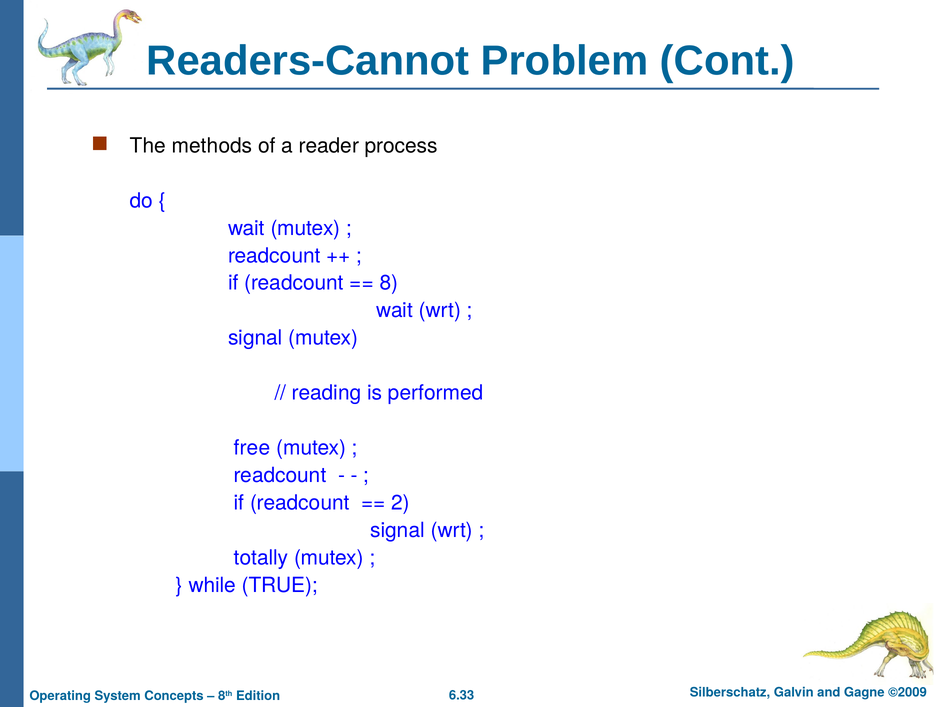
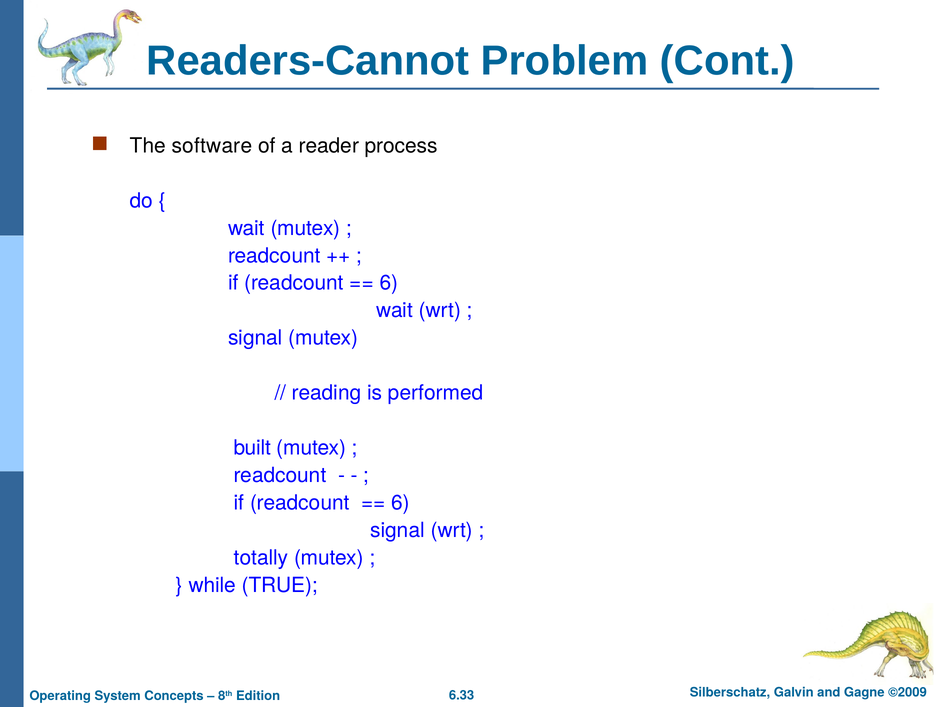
methods: methods -> software
8 at (389, 283): 8 -> 6
free: free -> built
2 at (401, 502): 2 -> 6
